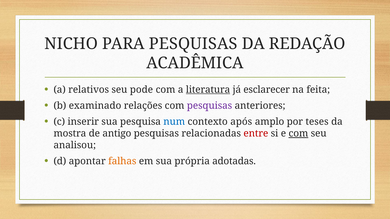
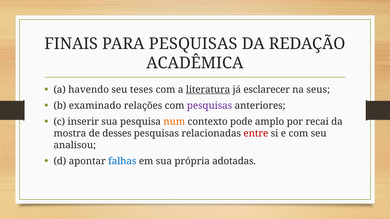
NICHO: NICHO -> FINAIS
relativos: relativos -> havendo
pode: pode -> teses
feita: feita -> seus
num colour: blue -> orange
após: após -> pode
teses: teses -> recai
antigo: antigo -> desses
com at (298, 134) underline: present -> none
falhas colour: orange -> blue
